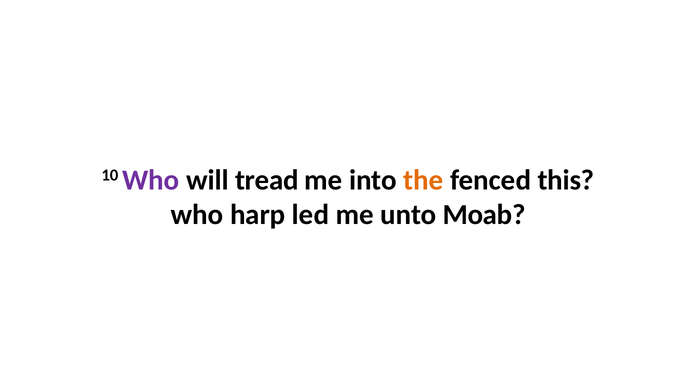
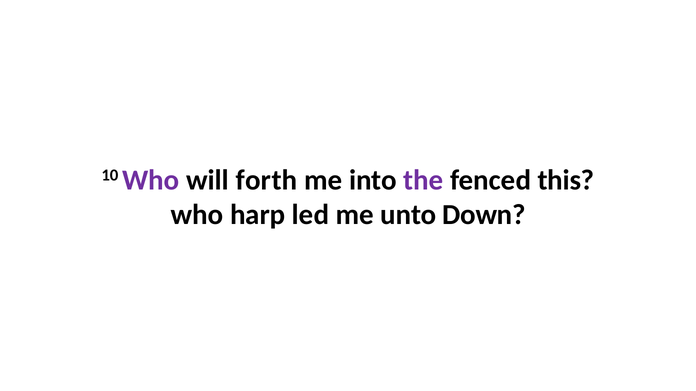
tread: tread -> forth
the colour: orange -> purple
Moab: Moab -> Down
